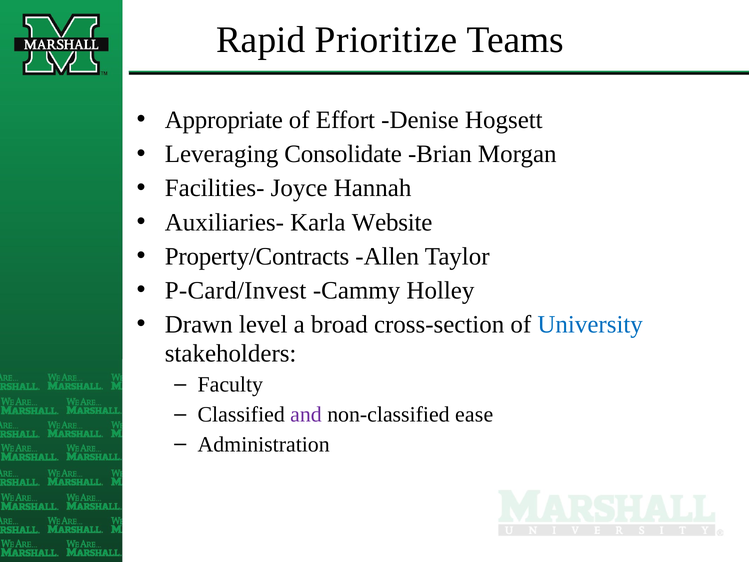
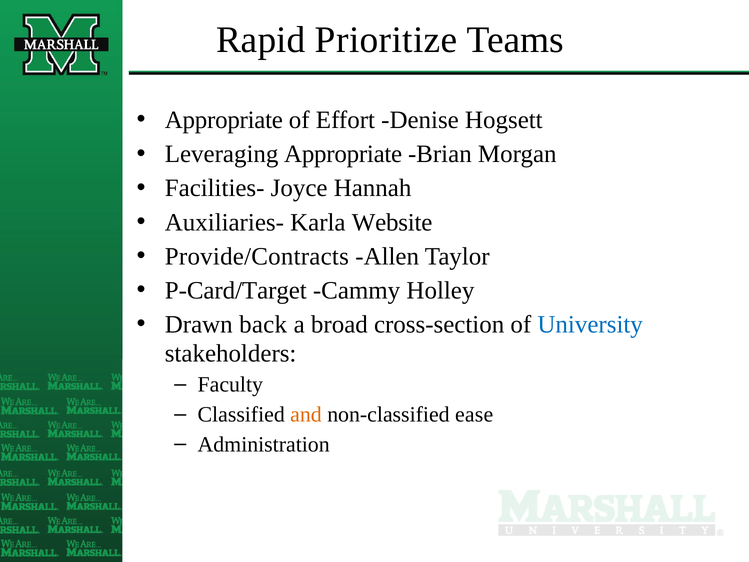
Leveraging Consolidate: Consolidate -> Appropriate
Property/Contracts: Property/Contracts -> Provide/Contracts
P-Card/Invest: P-Card/Invest -> P-Card/Target
level: level -> back
and colour: purple -> orange
